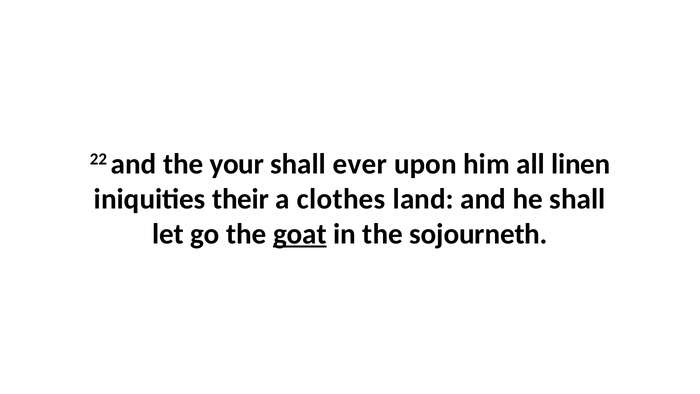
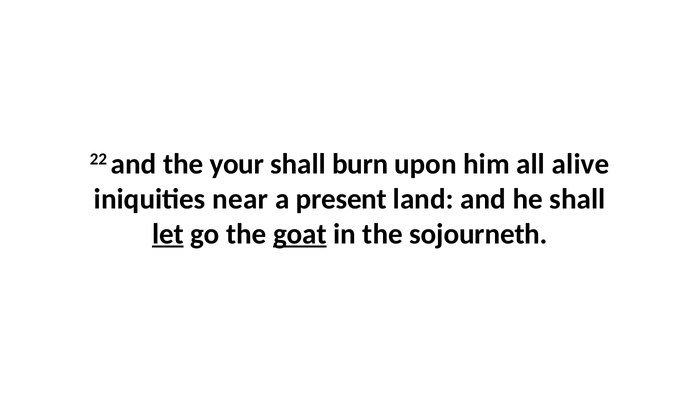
ever: ever -> burn
linen: linen -> alive
their: their -> near
clothes: clothes -> present
let underline: none -> present
